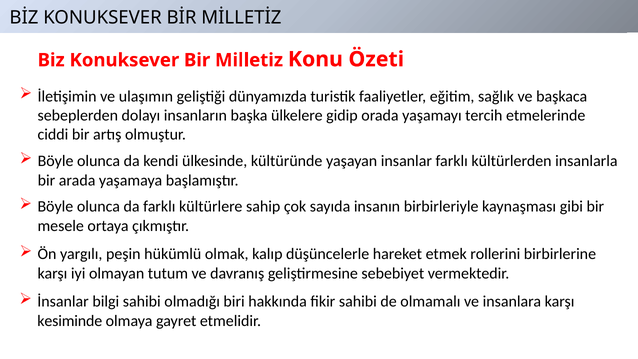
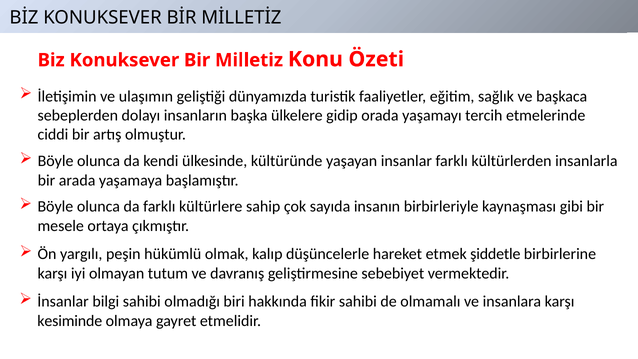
rollerini: rollerini -> şiddetle
